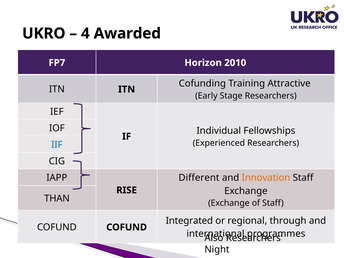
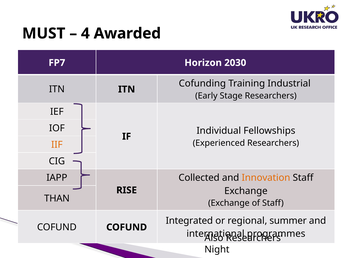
UKRO: UKRO -> MUST
2010: 2010 -> 2030
Attractive: Attractive -> Industrial
IIF colour: blue -> orange
Different: Different -> Collected
through: through -> summer
